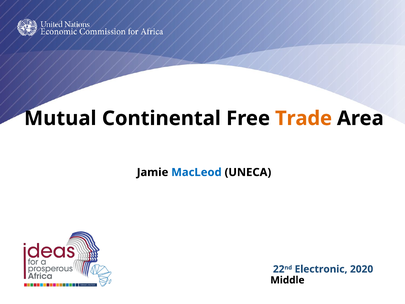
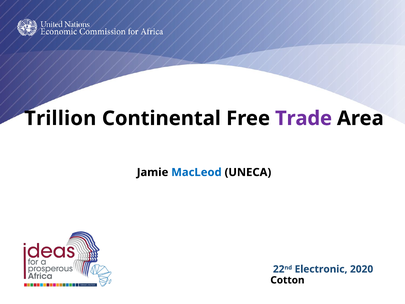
Mutual: Mutual -> Trillion
Trade colour: orange -> purple
Middle: Middle -> Cotton
